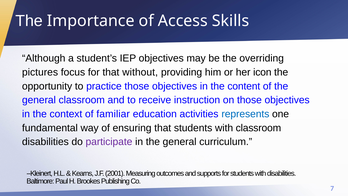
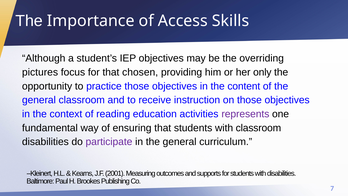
without: without -> chosen
icon: icon -> only
familiar: familiar -> reading
represents colour: blue -> purple
